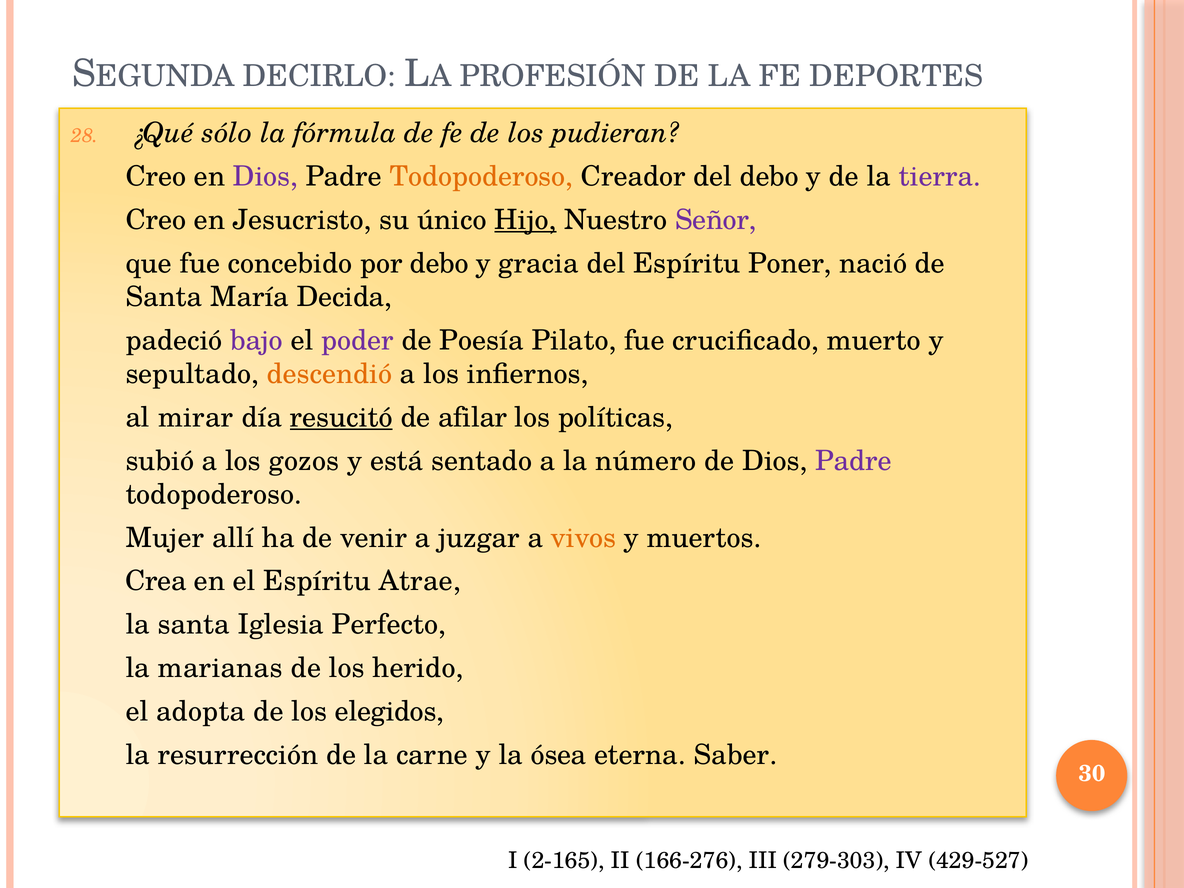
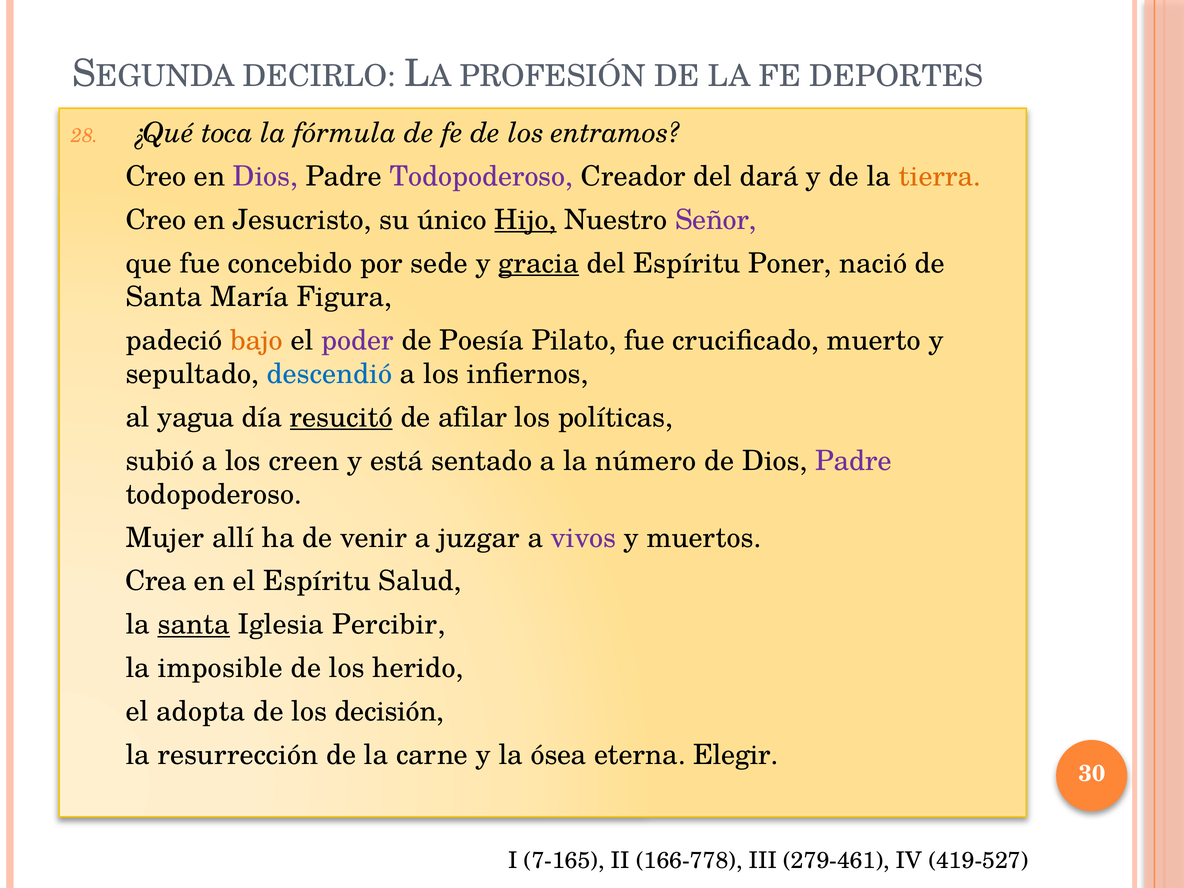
sólo: sólo -> toca
pudieran: pudieran -> entramos
Todopoderoso at (481, 176) colour: orange -> purple
del debo: debo -> dará
tierra colour: purple -> orange
por debo: debo -> sede
gracia underline: none -> present
Decida: Decida -> Figura
bajo colour: purple -> orange
descendió colour: orange -> blue
mirar: mirar -> yagua
gozos: gozos -> creen
vivos colour: orange -> purple
Atrae: Atrae -> Salud
santa at (194, 625) underline: none -> present
Perfecto: Perfecto -> Percibir
marianas: marianas -> imposible
elegidos: elegidos -> decisión
Saber: Saber -> Elegir
2-165: 2-165 -> 7-165
166-276: 166-276 -> 166-778
279-303: 279-303 -> 279-461
429-527: 429-527 -> 419-527
